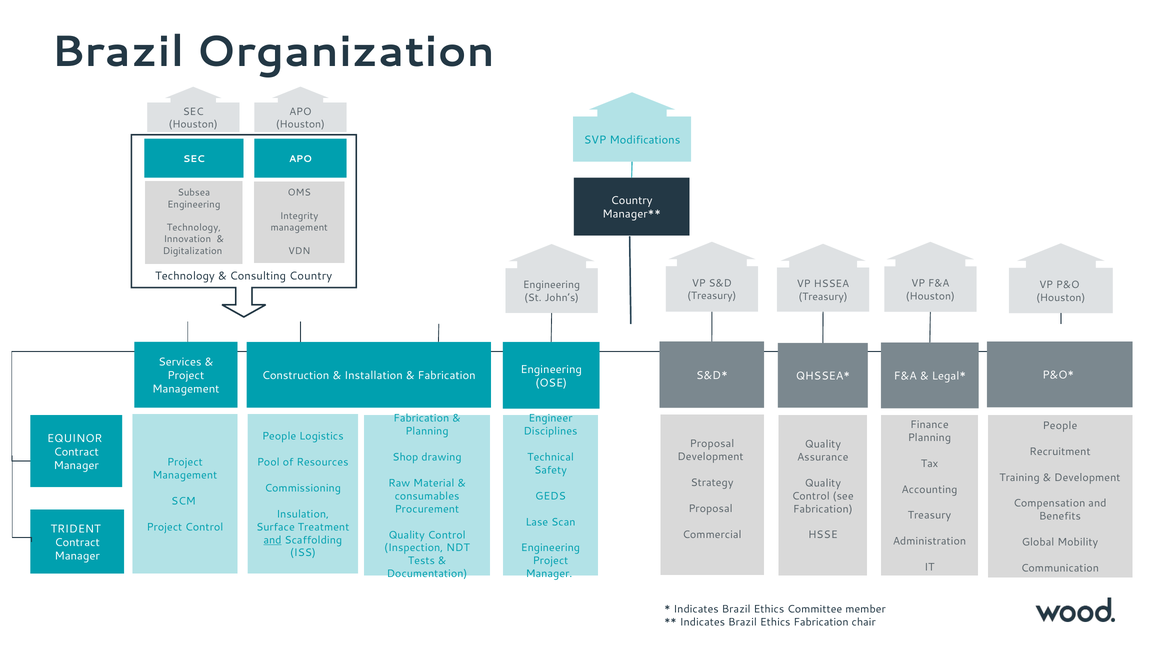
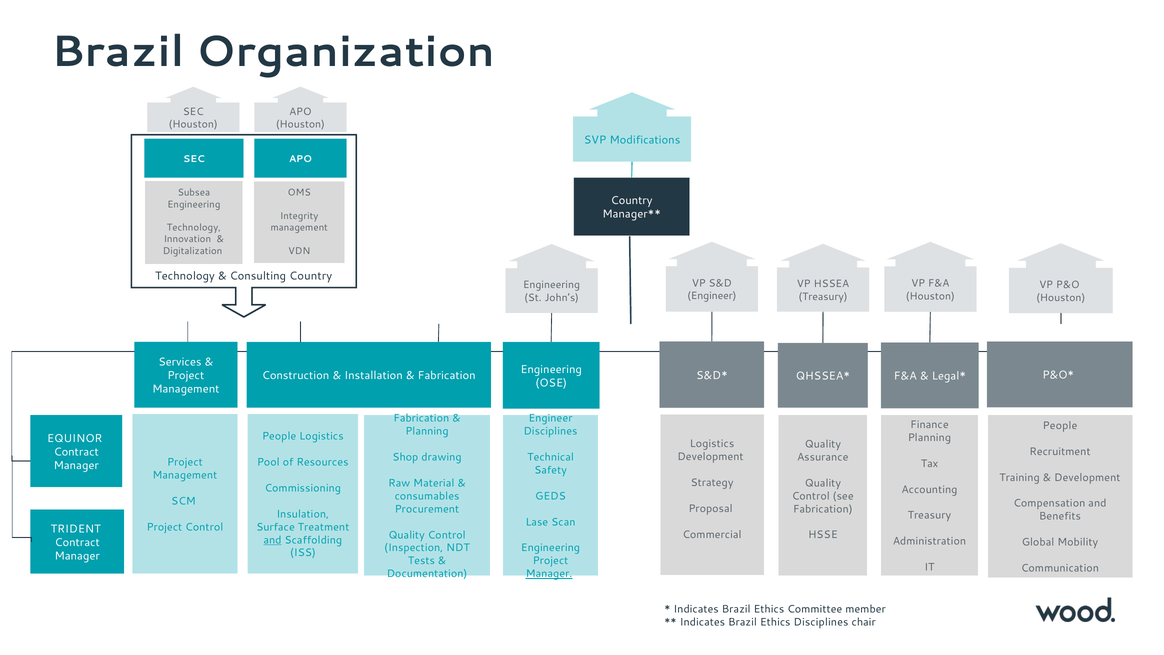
Treasury at (712, 296): Treasury -> Engineer
Proposal at (712, 444): Proposal -> Logistics
Manager at (549, 574) underline: none -> present
Ethics Fabrication: Fabrication -> Disciplines
